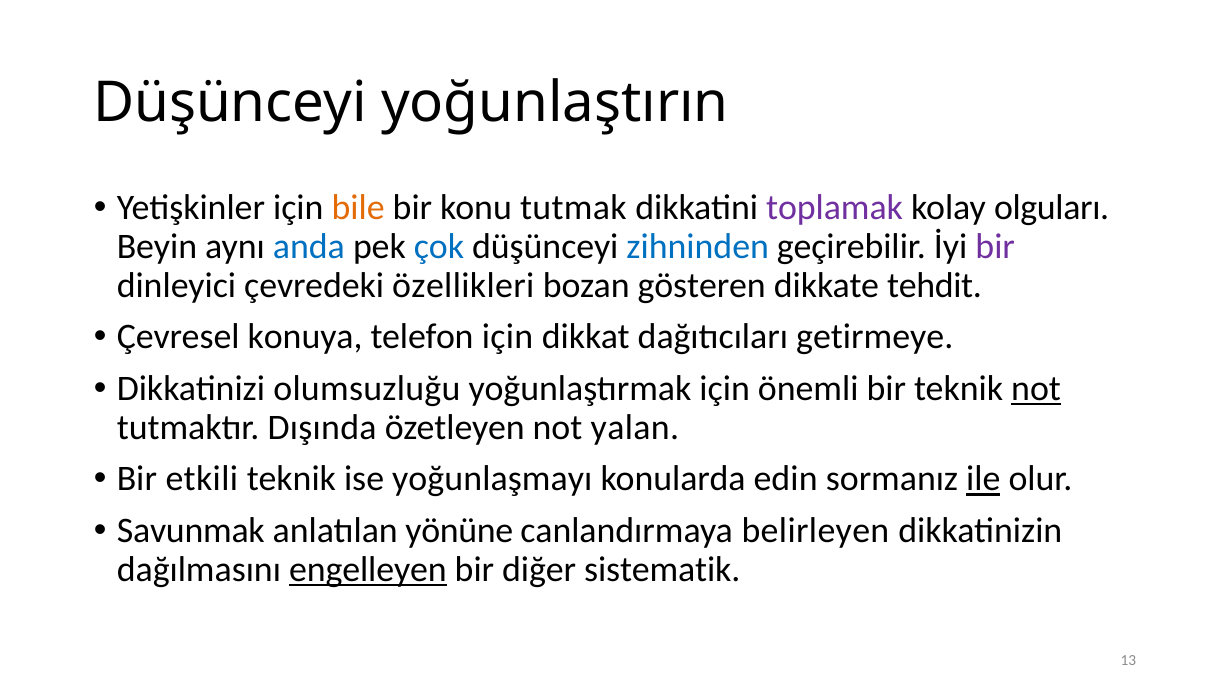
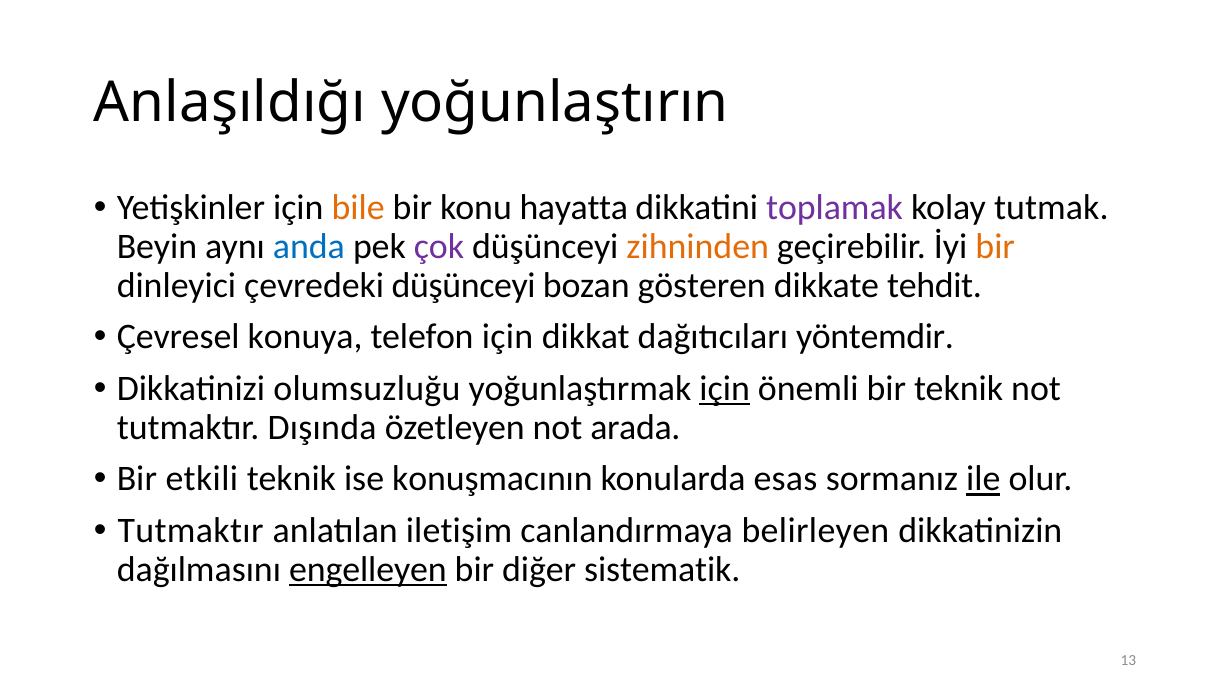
Düşünceyi at (230, 103): Düşünceyi -> Anlaşıldığı
tutmak: tutmak -> hayatta
olguları: olguları -> tutmak
çok colour: blue -> purple
zihninden colour: blue -> orange
bir at (995, 247) colour: purple -> orange
çevredeki özellikleri: özellikleri -> düşünceyi
getirmeye: getirmeye -> yöntemdir
için at (725, 389) underline: none -> present
not at (1036, 389) underline: present -> none
yalan: yalan -> arada
yoğunlaşmayı: yoğunlaşmayı -> konuşmacının
edin: edin -> esas
Savunmak at (191, 531): Savunmak -> Tutmaktır
yönüne: yönüne -> iletişim
